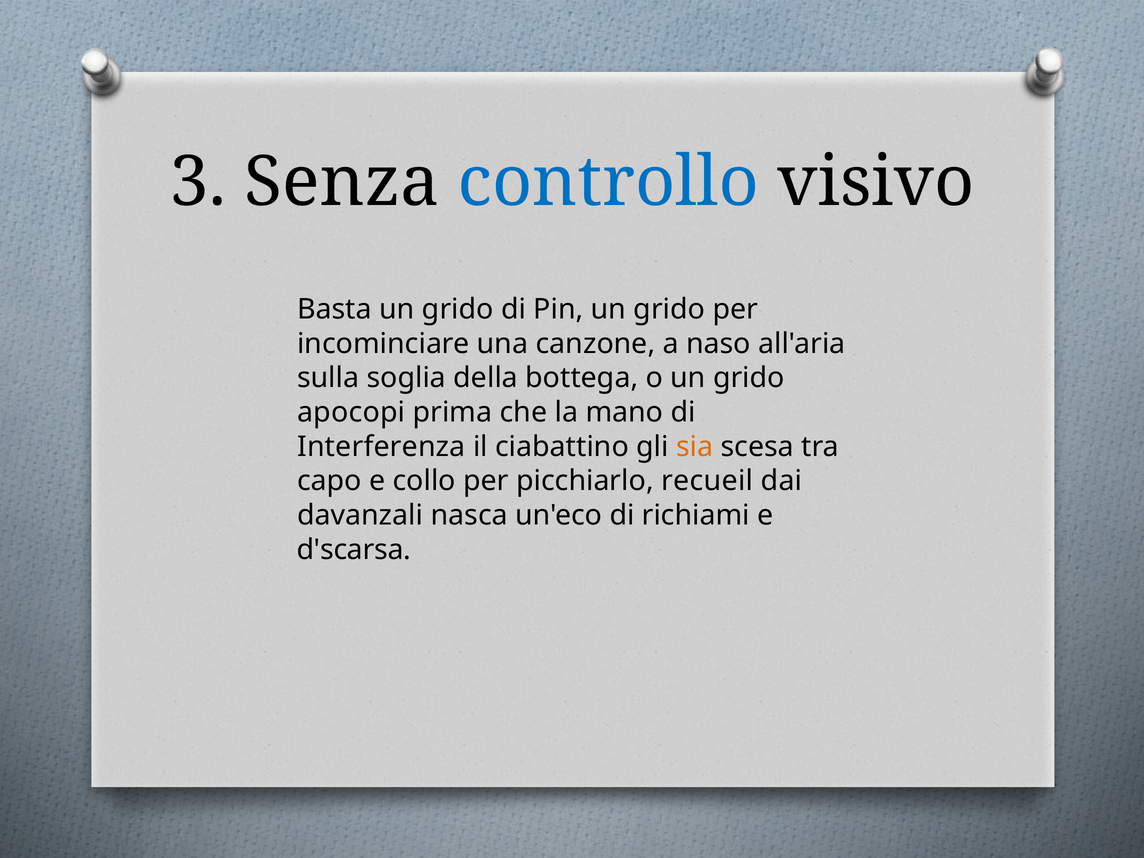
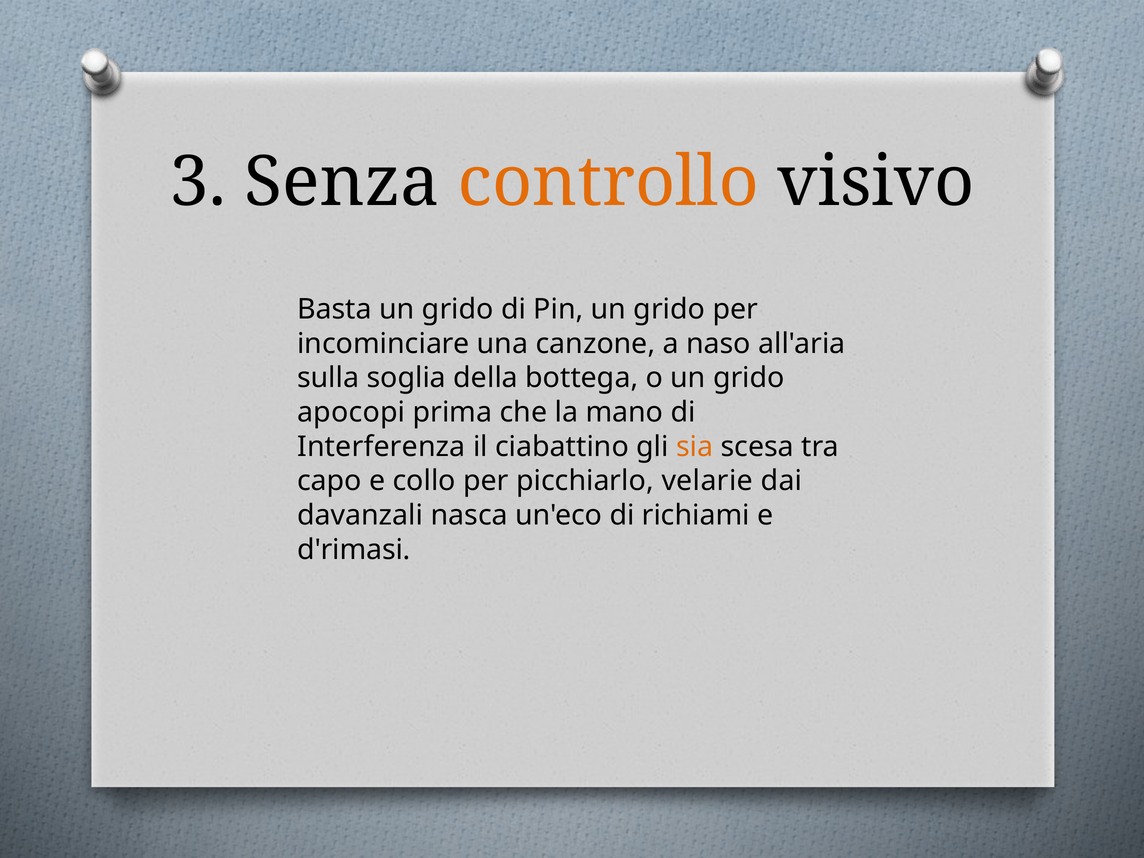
controllo colour: blue -> orange
recueil: recueil -> velarie
d'scarsa: d'scarsa -> d'rimasi
